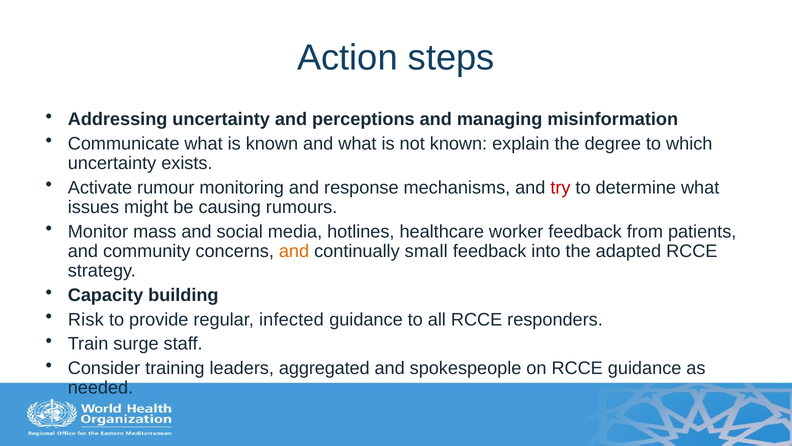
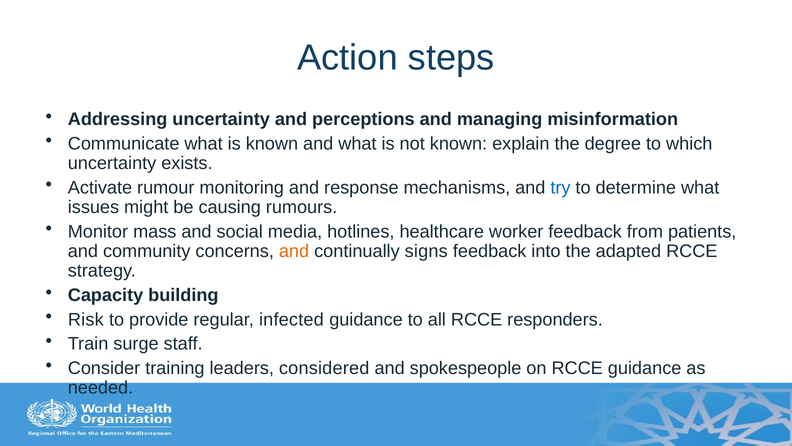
try colour: red -> blue
small: small -> signs
aggregated: aggregated -> considered
